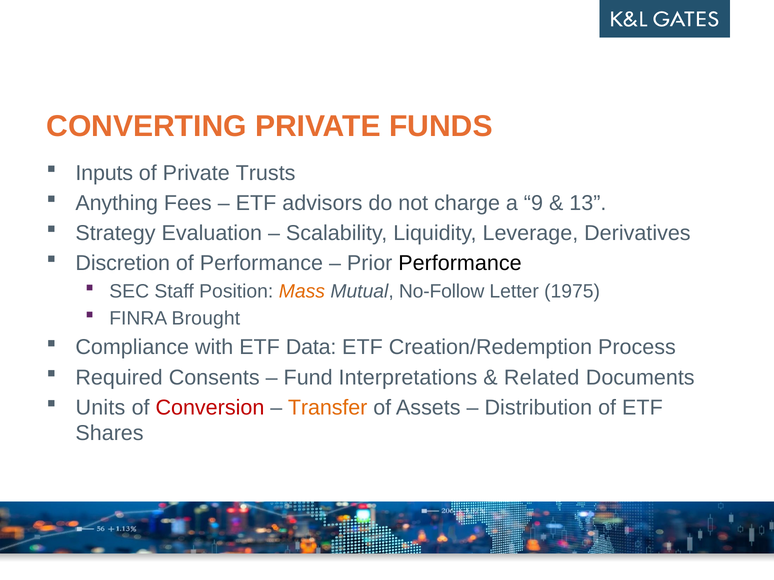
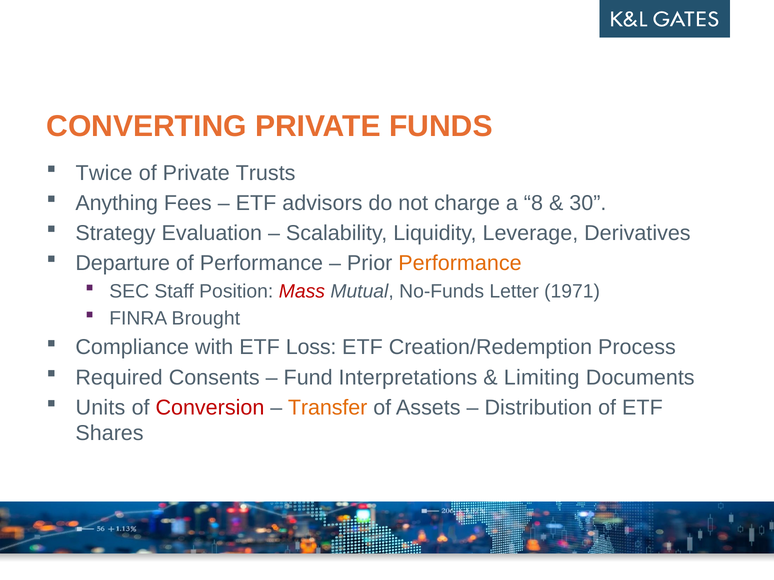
Inputs: Inputs -> Twice
9: 9 -> 8
13: 13 -> 30
Discretion: Discretion -> Departure
Performance at (460, 263) colour: black -> orange
Mass colour: orange -> red
No-Follow: No-Follow -> No-Funds
1975: 1975 -> 1971
Data: Data -> Loss
Related: Related -> Limiting
